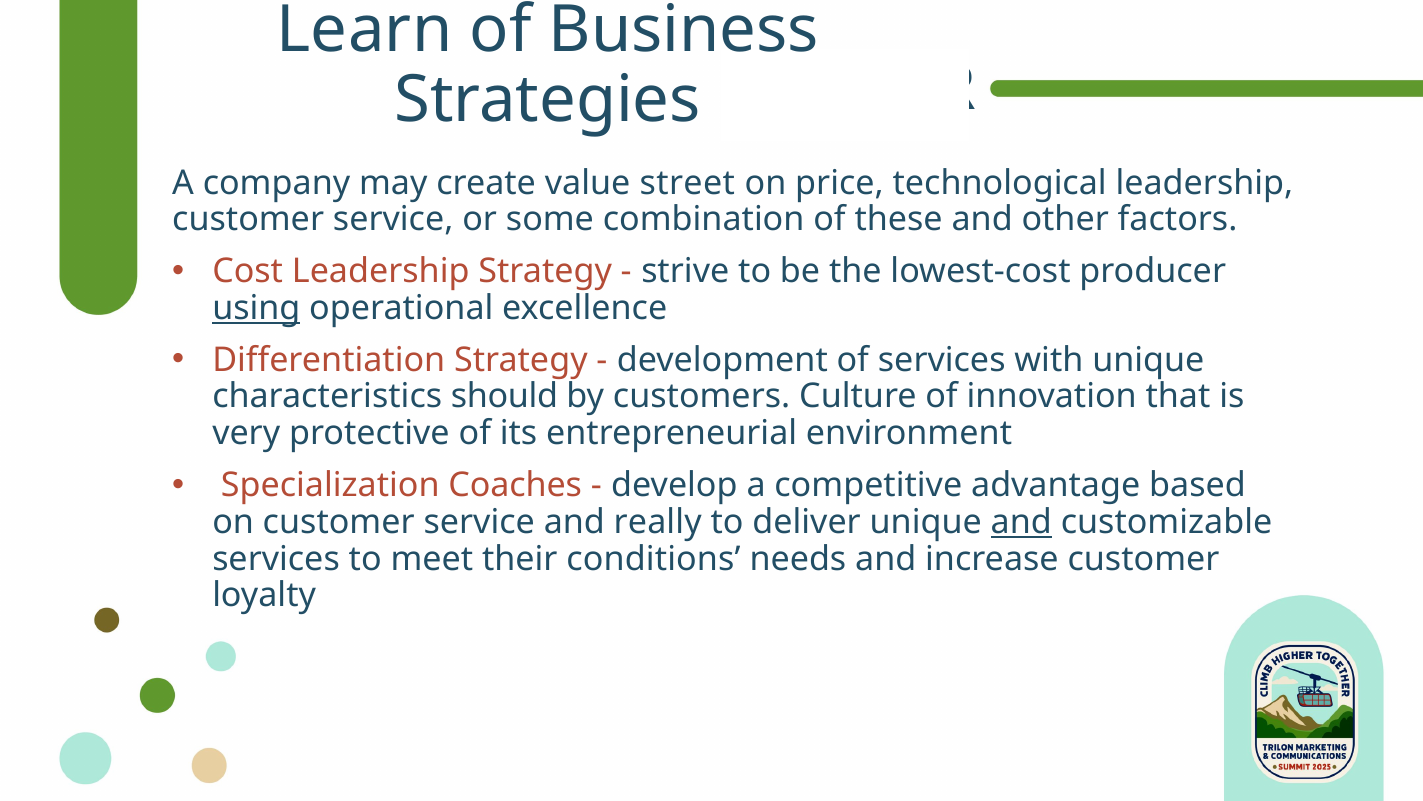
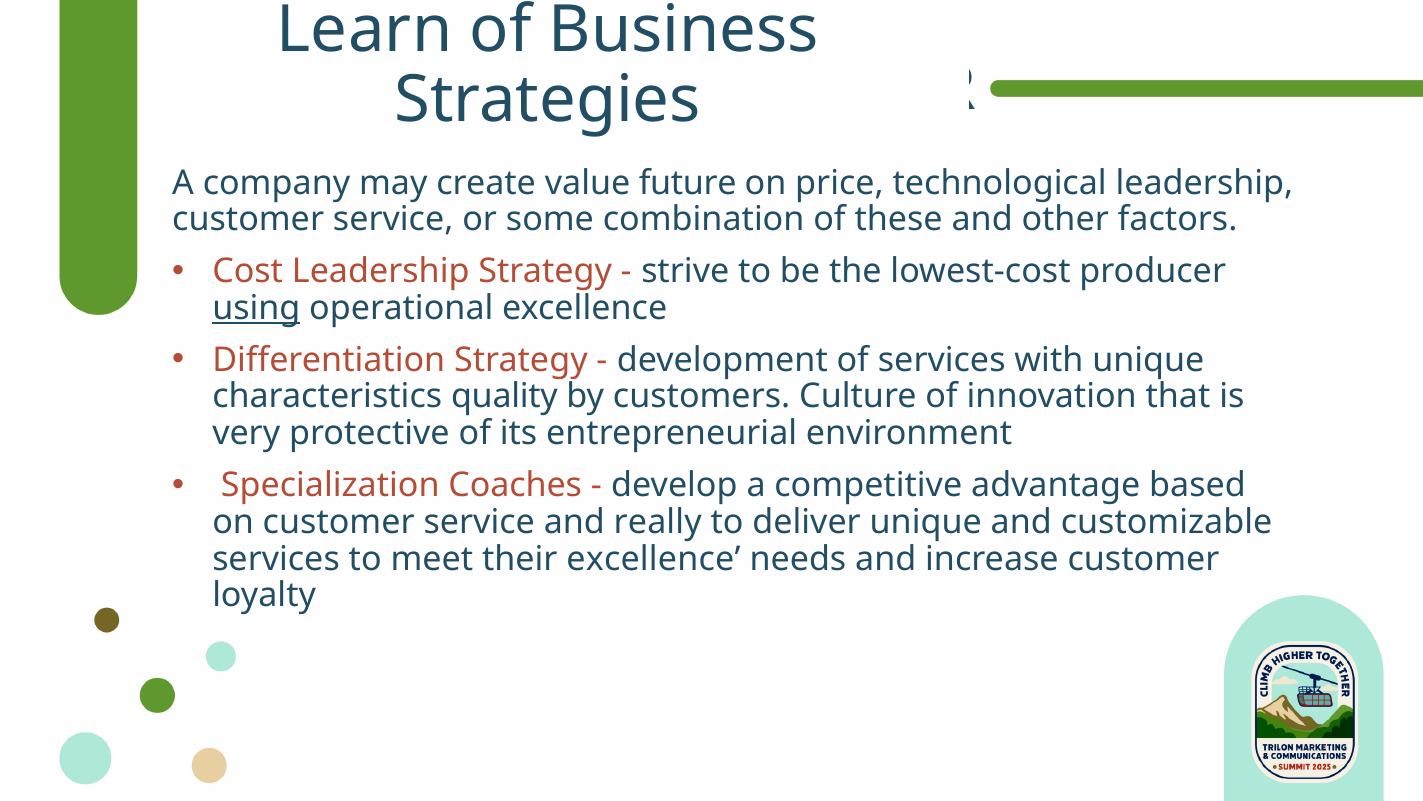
street: street -> future
should: should -> quality
and at (1021, 522) underline: present -> none
their conditions: conditions -> excellence
